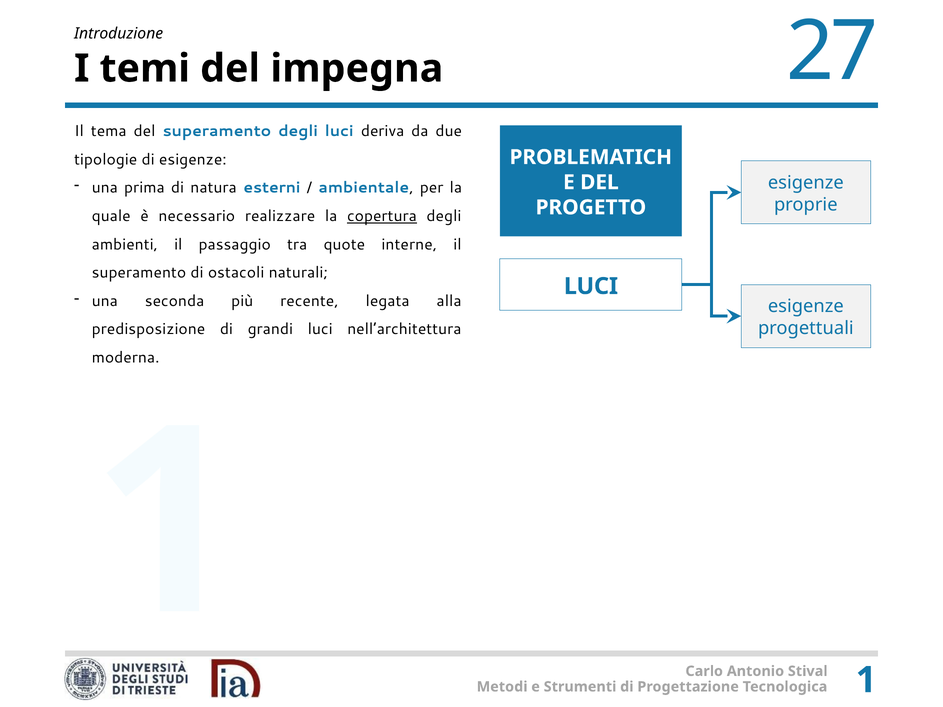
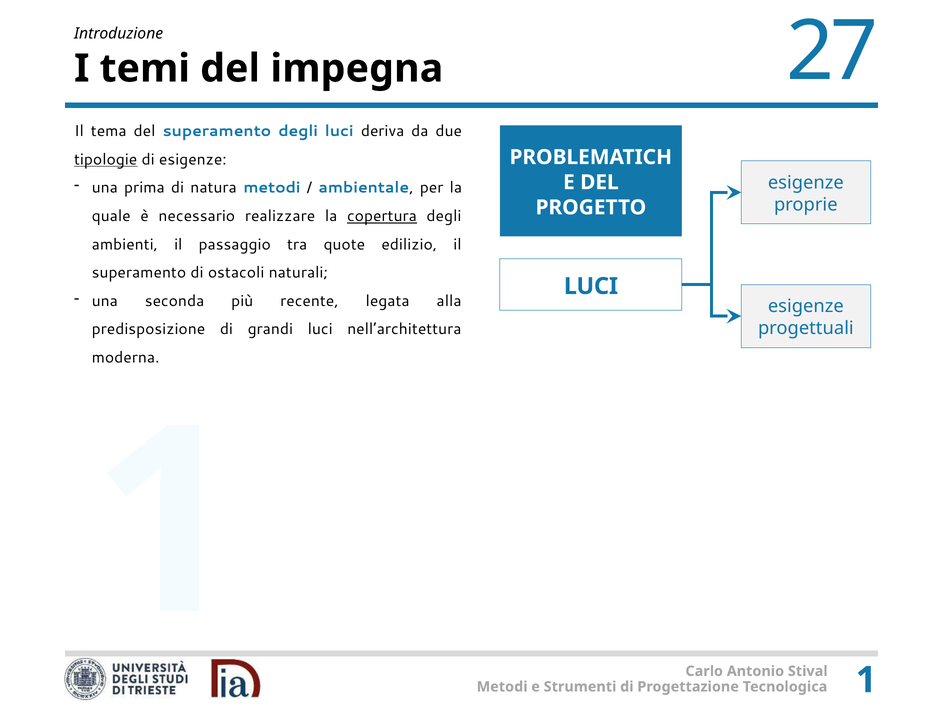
tipologie underline: none -> present
natura esterni: esterni -> metodi
interne: interne -> edilizio
